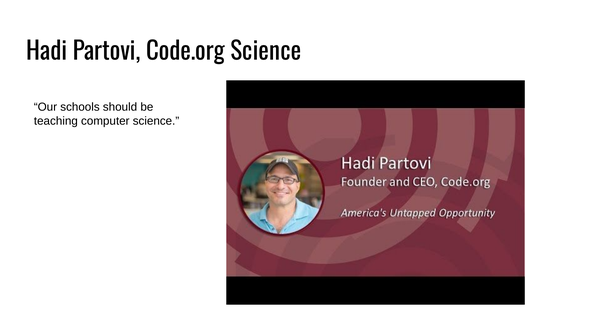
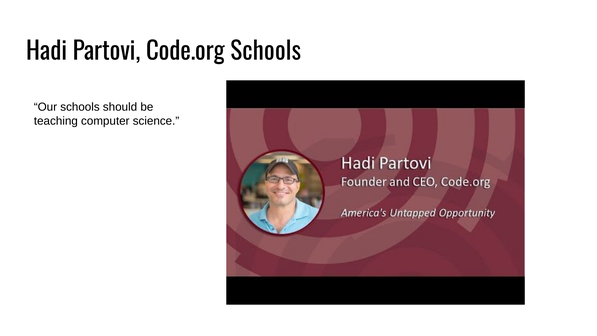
Code.org Science: Science -> Schools
